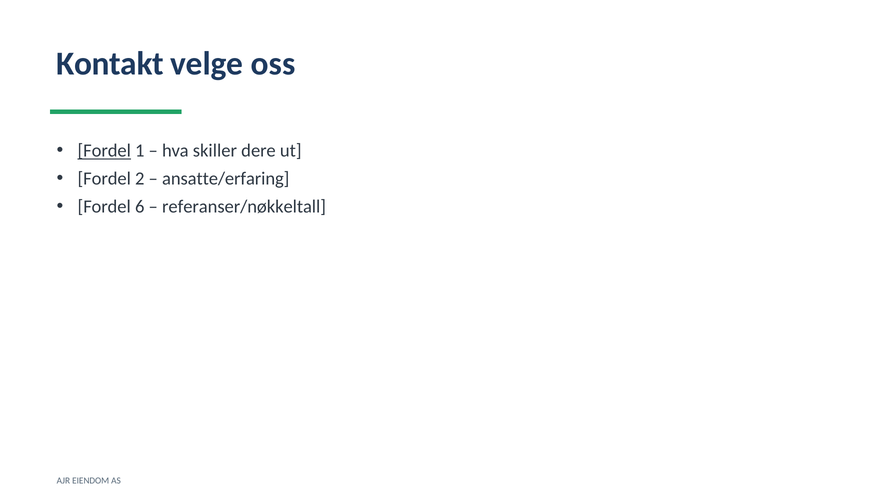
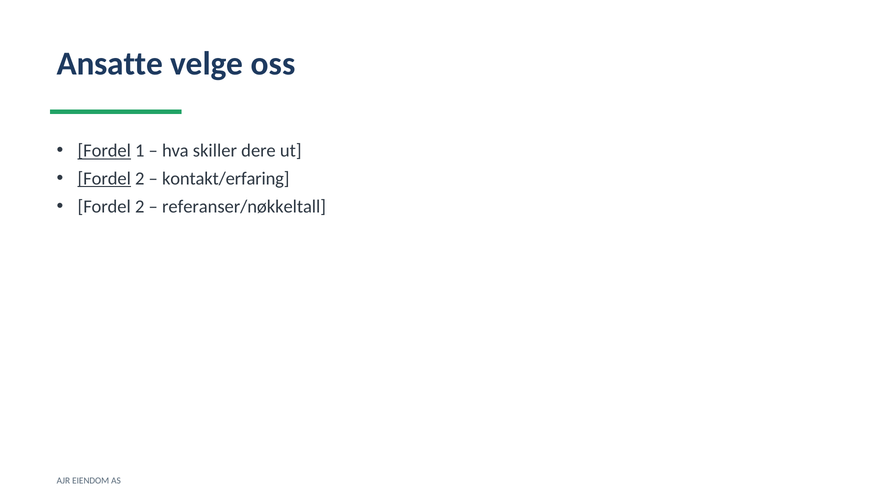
Kontakt: Kontakt -> Ansatte
Fordel at (104, 179) underline: none -> present
ansatte/erfaring: ansatte/erfaring -> kontakt/erfaring
6 at (140, 207): 6 -> 2
